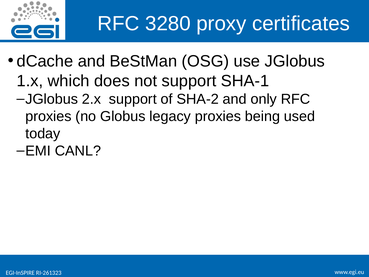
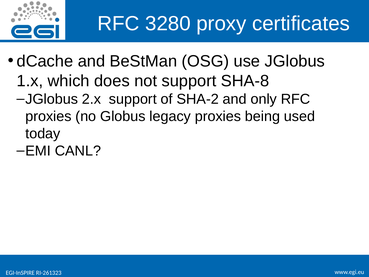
SHA-1: SHA-1 -> SHA-8
